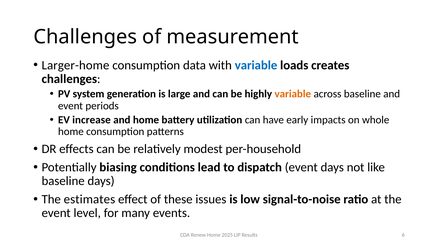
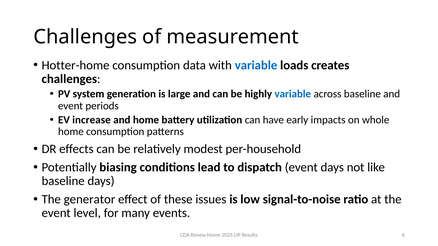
Larger-home: Larger-home -> Hotter-home
variable at (293, 94) colour: orange -> blue
estimates: estimates -> generator
